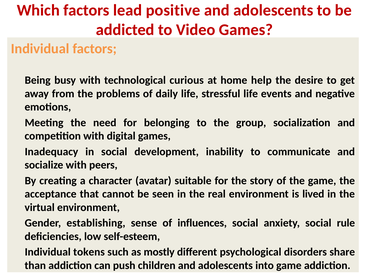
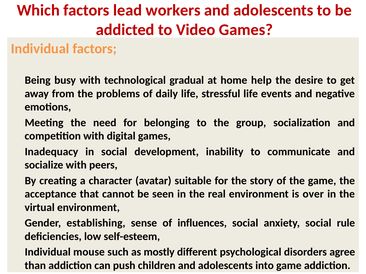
positive: positive -> workers
curious: curious -> gradual
lived: lived -> over
tokens: tokens -> mouse
share: share -> agree
